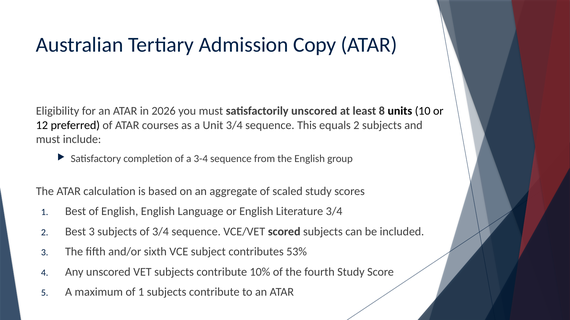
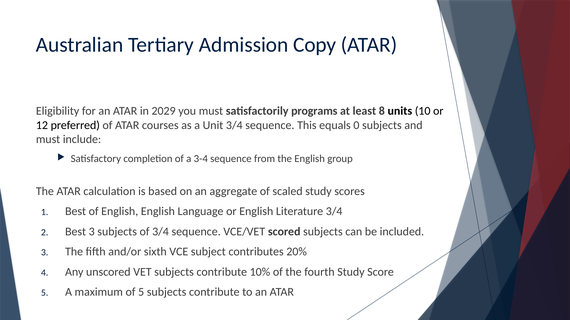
2026: 2026 -> 2029
satisfactorily unscored: unscored -> programs
equals 2: 2 -> 0
53%: 53% -> 20%
of 1: 1 -> 5
